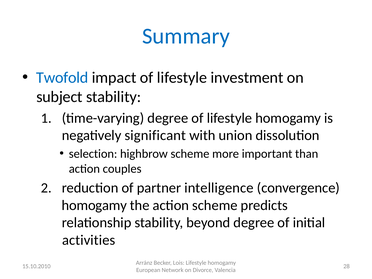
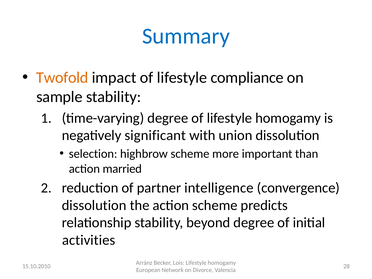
Twofold colour: blue -> orange
investment: investment -> compliance
subject: subject -> sample
couples: couples -> married
homogamy at (94, 205): homogamy -> dissolution
